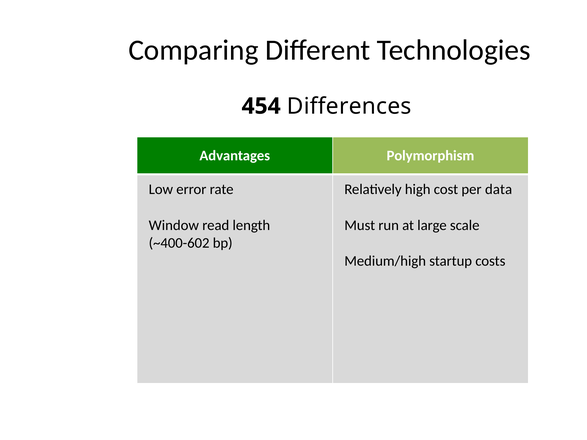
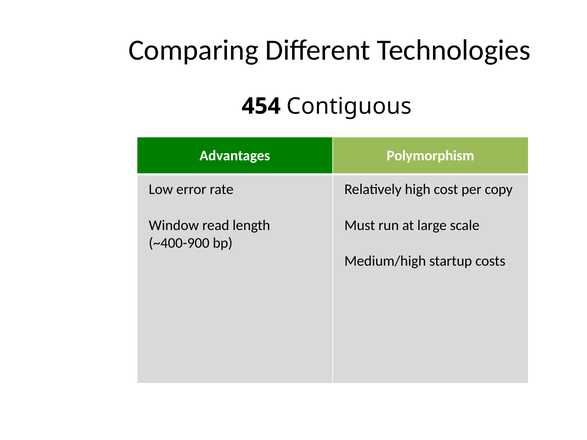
Differences: Differences -> Contiguous
data: data -> copy
~400-602: ~400-602 -> ~400-900
